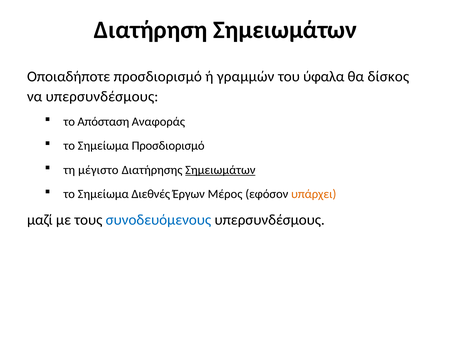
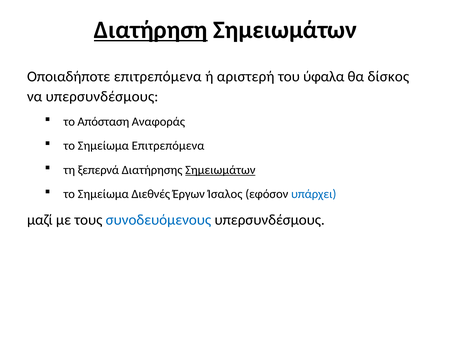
Διατήρηση underline: none -> present
Οποιαδήποτε προσδιορισμό: προσδιορισμό -> επιτρεπόμενα
γραμμών: γραμμών -> αριστερή
Σημείωμα Προσδιορισμό: Προσδιορισμό -> Επιτρεπόμενα
μέγιστο: μέγιστο -> ξεπερνά
Μέρος: Μέρος -> Ίσαλος
υπάρχει colour: orange -> blue
